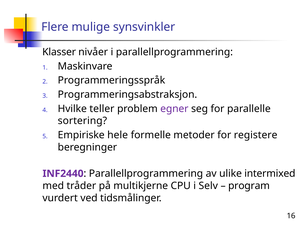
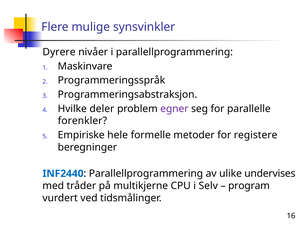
Klasser: Klasser -> Dyrere
teller: teller -> deler
sortering: sortering -> forenkler
INF2440 colour: purple -> blue
intermixed: intermixed -> undervises
